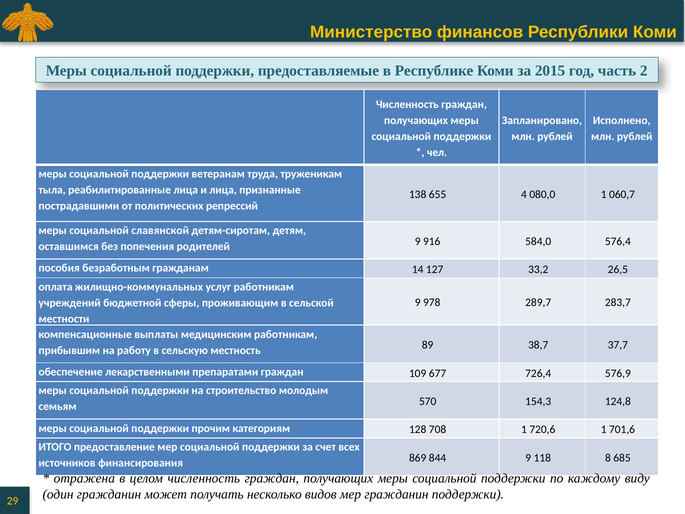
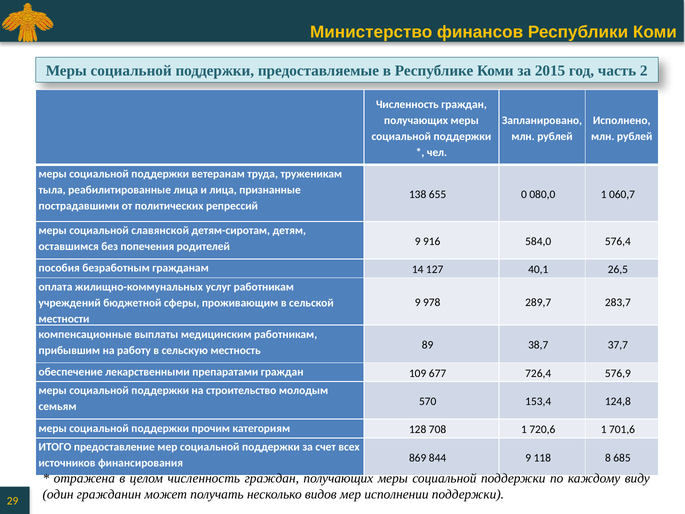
4: 4 -> 0
33,2: 33,2 -> 40,1
154,3: 154,3 -> 153,4
мер гражданин: гражданин -> исполнении
